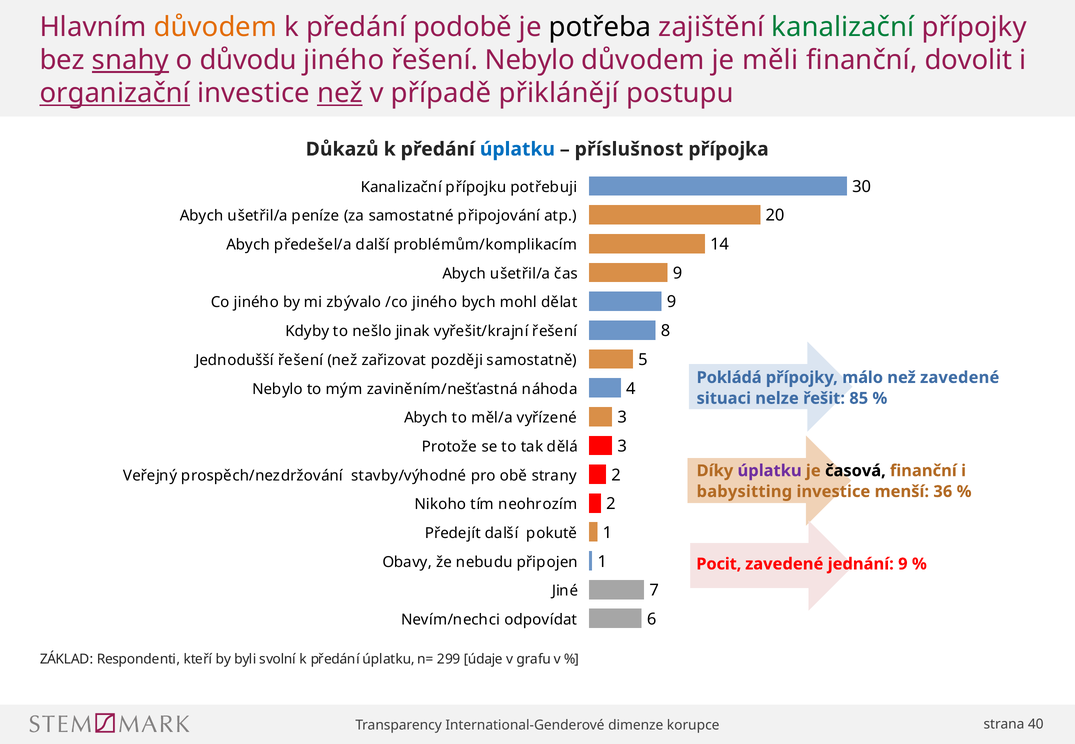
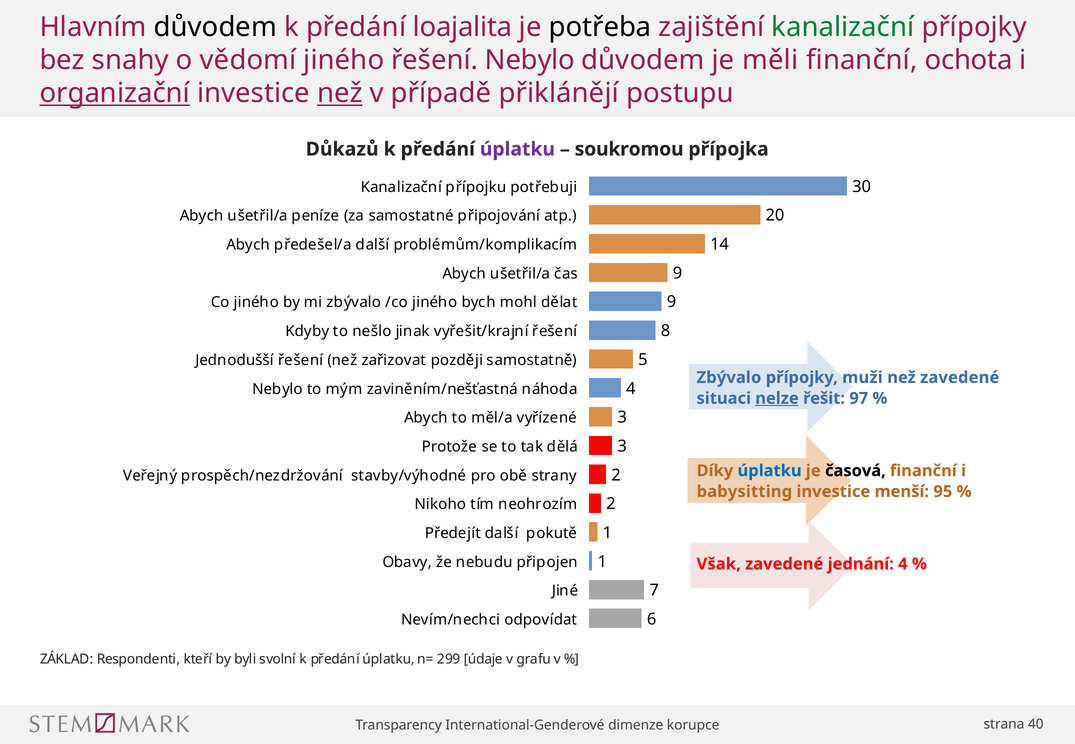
důvodem at (215, 27) colour: orange -> black
podobě: podobě -> loajalita
snahy underline: present -> none
důvodu: důvodu -> vědomí
dovolit: dovolit -> ochota
úplatku at (517, 149) colour: blue -> purple
příslušnost: příslušnost -> soukromou
Pokládá at (729, 378): Pokládá -> Zbývalo
málo: málo -> muži
nelze underline: none -> present
85: 85 -> 97
úplatku at (770, 471) colour: purple -> blue
36: 36 -> 95
Pocit: Pocit -> Však
jednání 9: 9 -> 4
